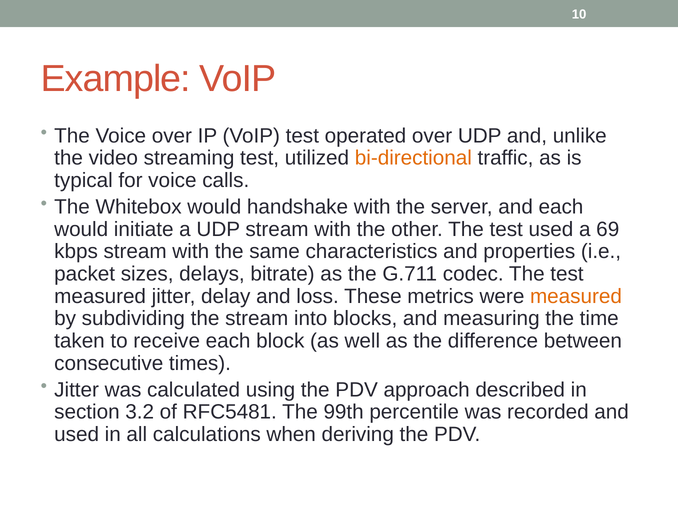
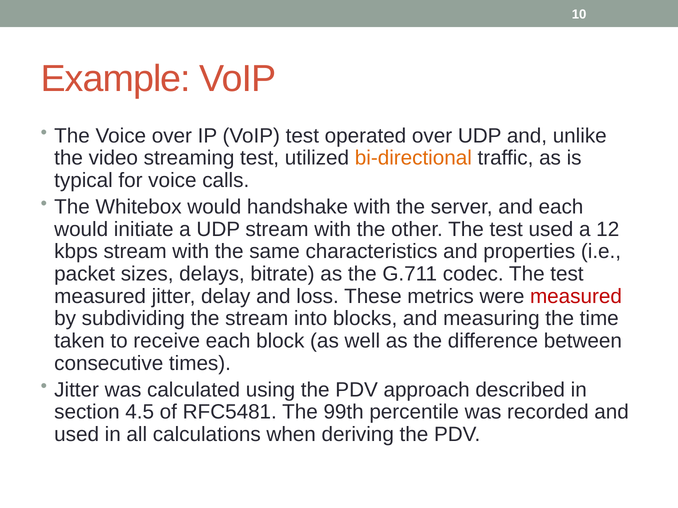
69: 69 -> 12
measured at (576, 297) colour: orange -> red
3.2: 3.2 -> 4.5
